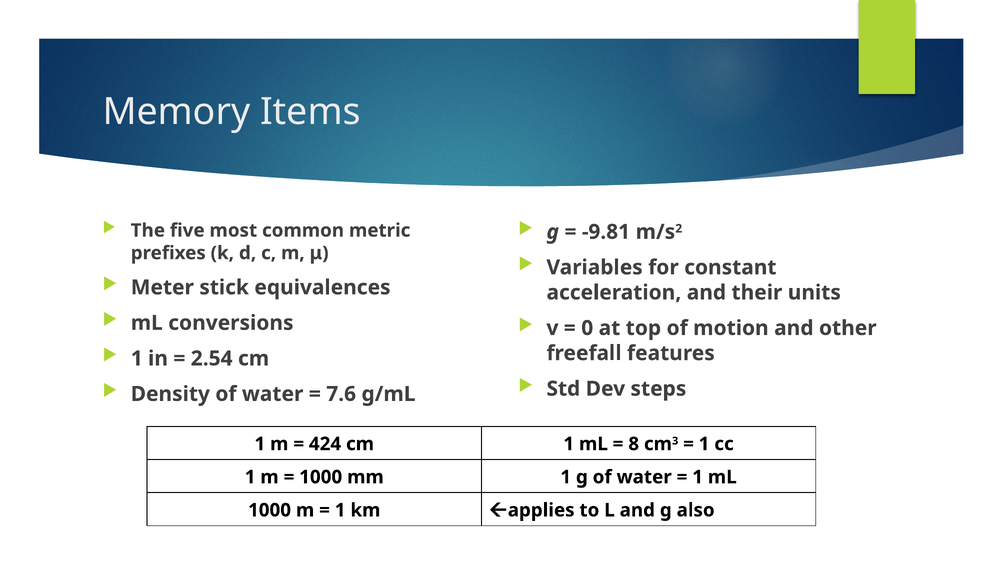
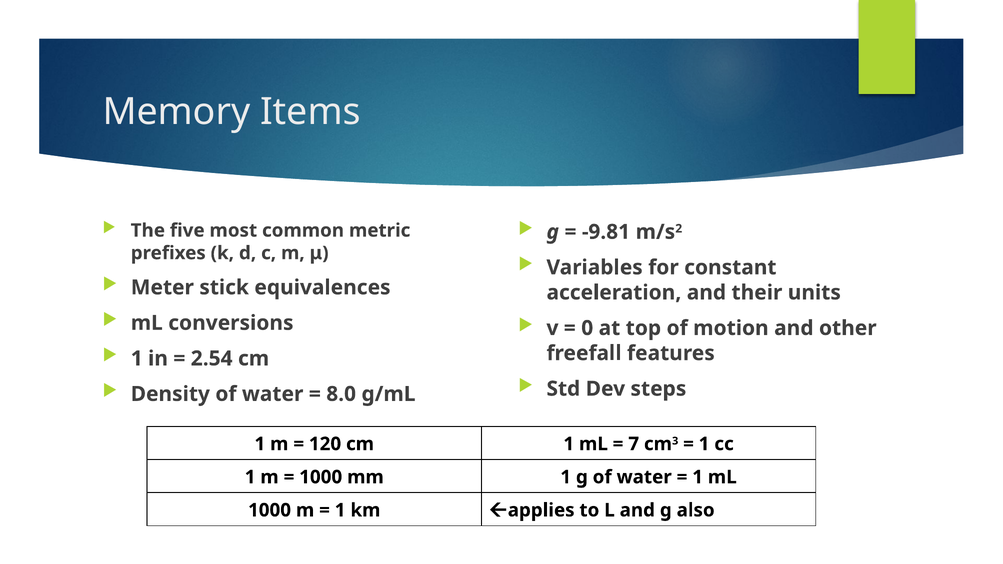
7.6: 7.6 -> 8.0
424: 424 -> 120
8: 8 -> 7
